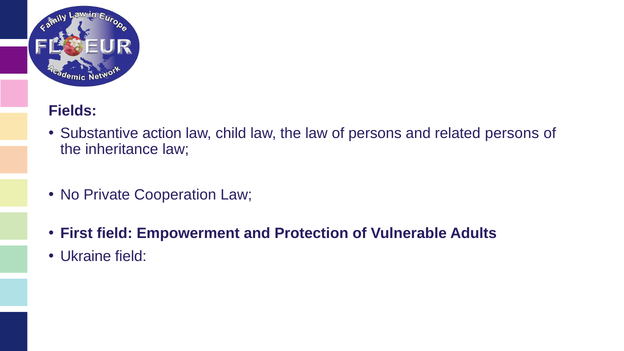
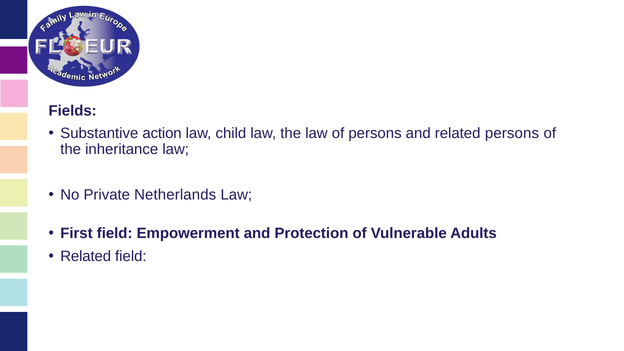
Cooperation: Cooperation -> Netherlands
Ukraine at (86, 256): Ukraine -> Related
